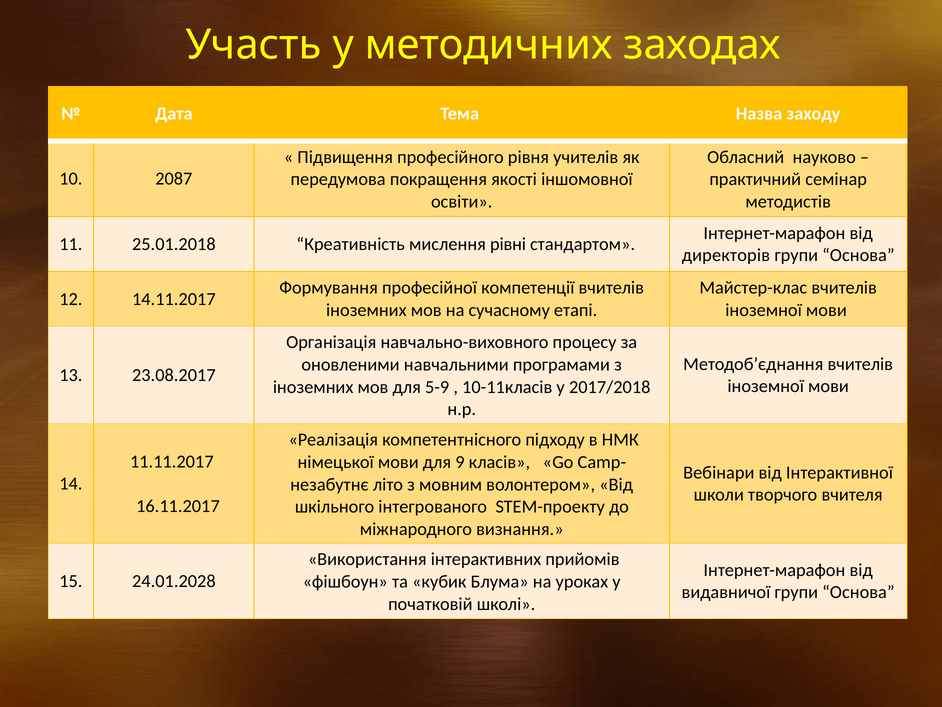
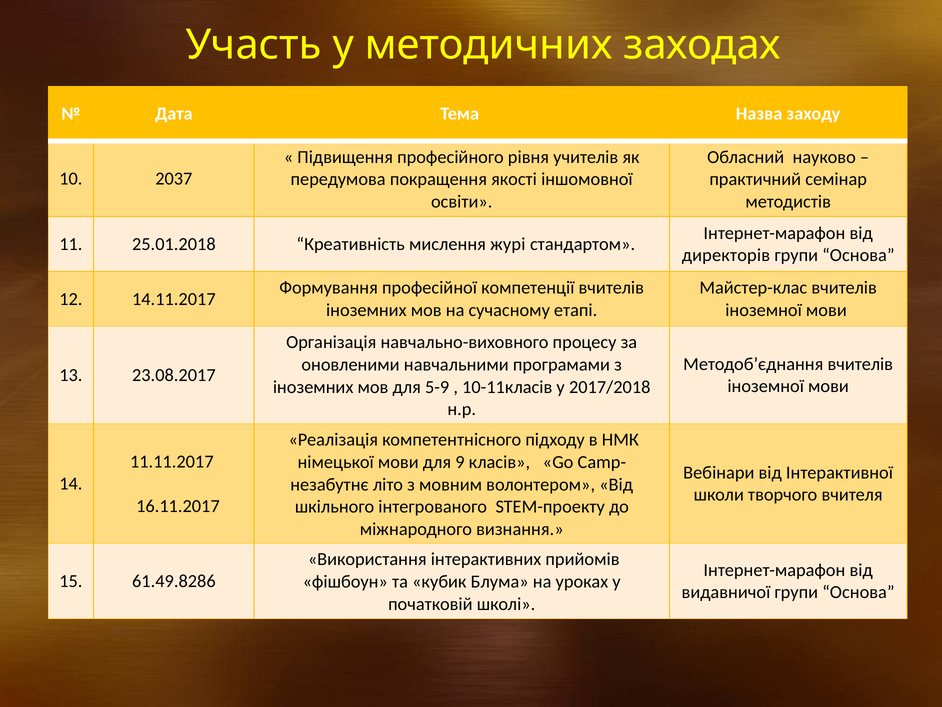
2087: 2087 -> 2037
рівні: рівні -> журі
24.01.2028: 24.01.2028 -> 61.49.8286
